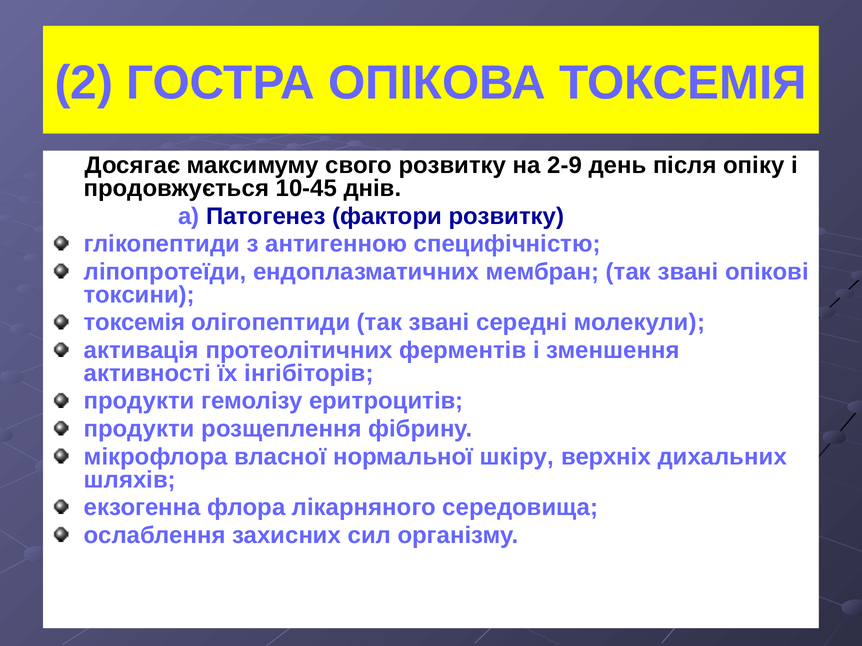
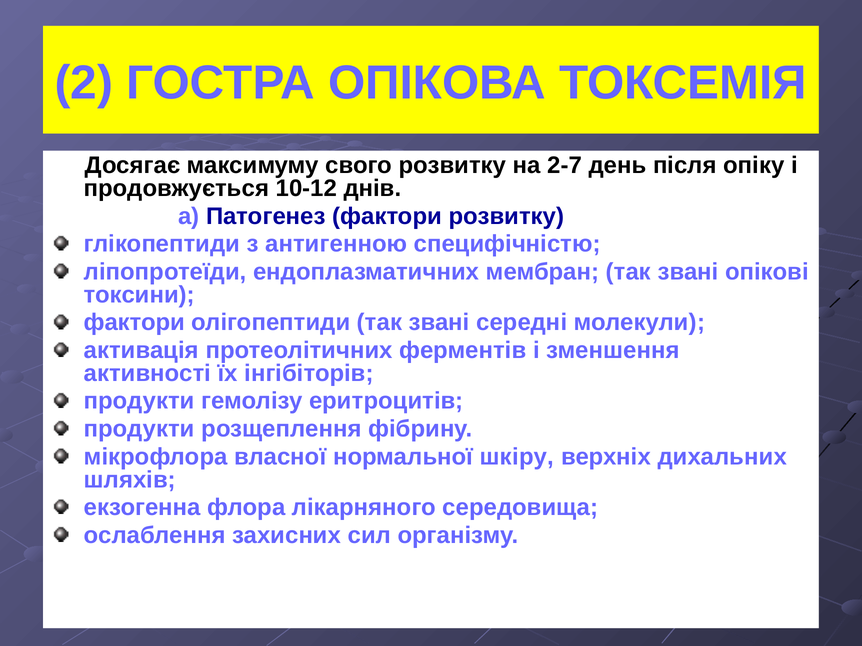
2-9: 2-9 -> 2-7
10-45: 10-45 -> 10-12
токсемія at (134, 323): токсемія -> фактори
